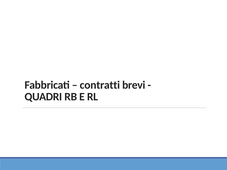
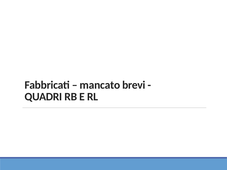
contratti: contratti -> mancato
